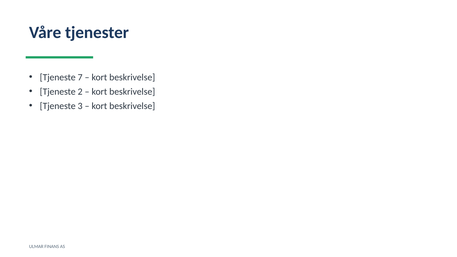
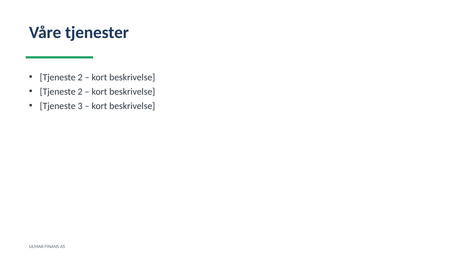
7 at (80, 77): 7 -> 2
